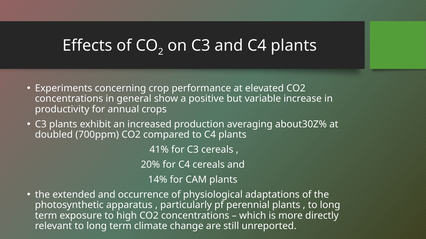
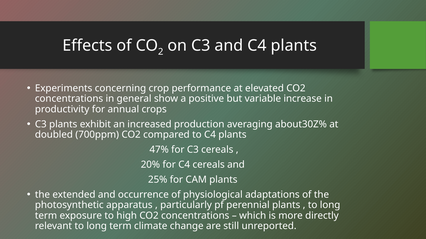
41%: 41% -> 47%
14%: 14% -> 25%
